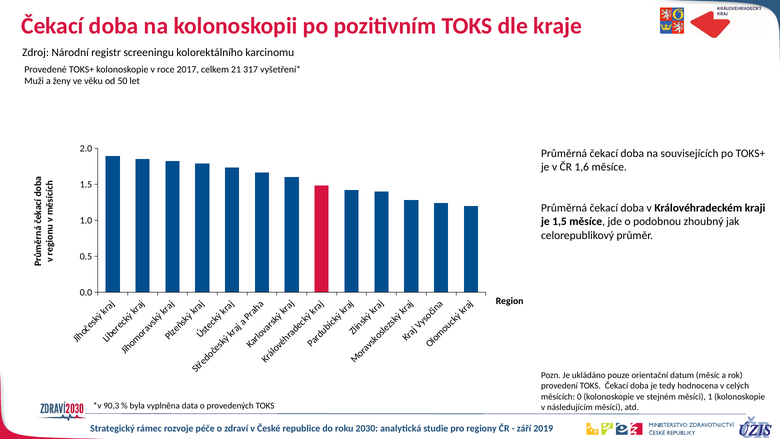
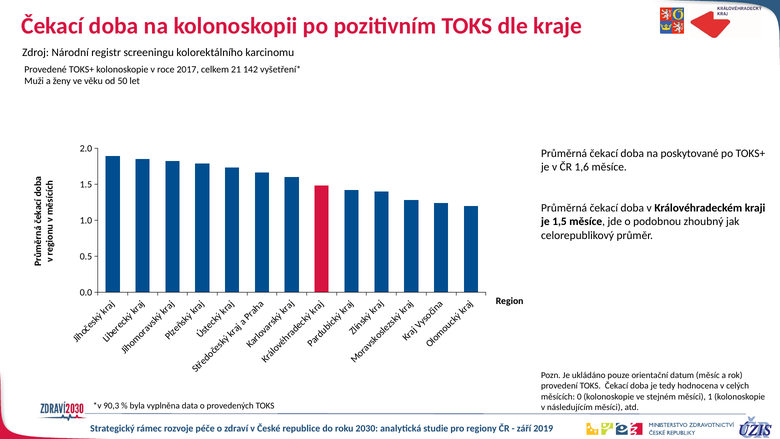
317: 317 -> 142
souvisejících: souvisejících -> poskytované
